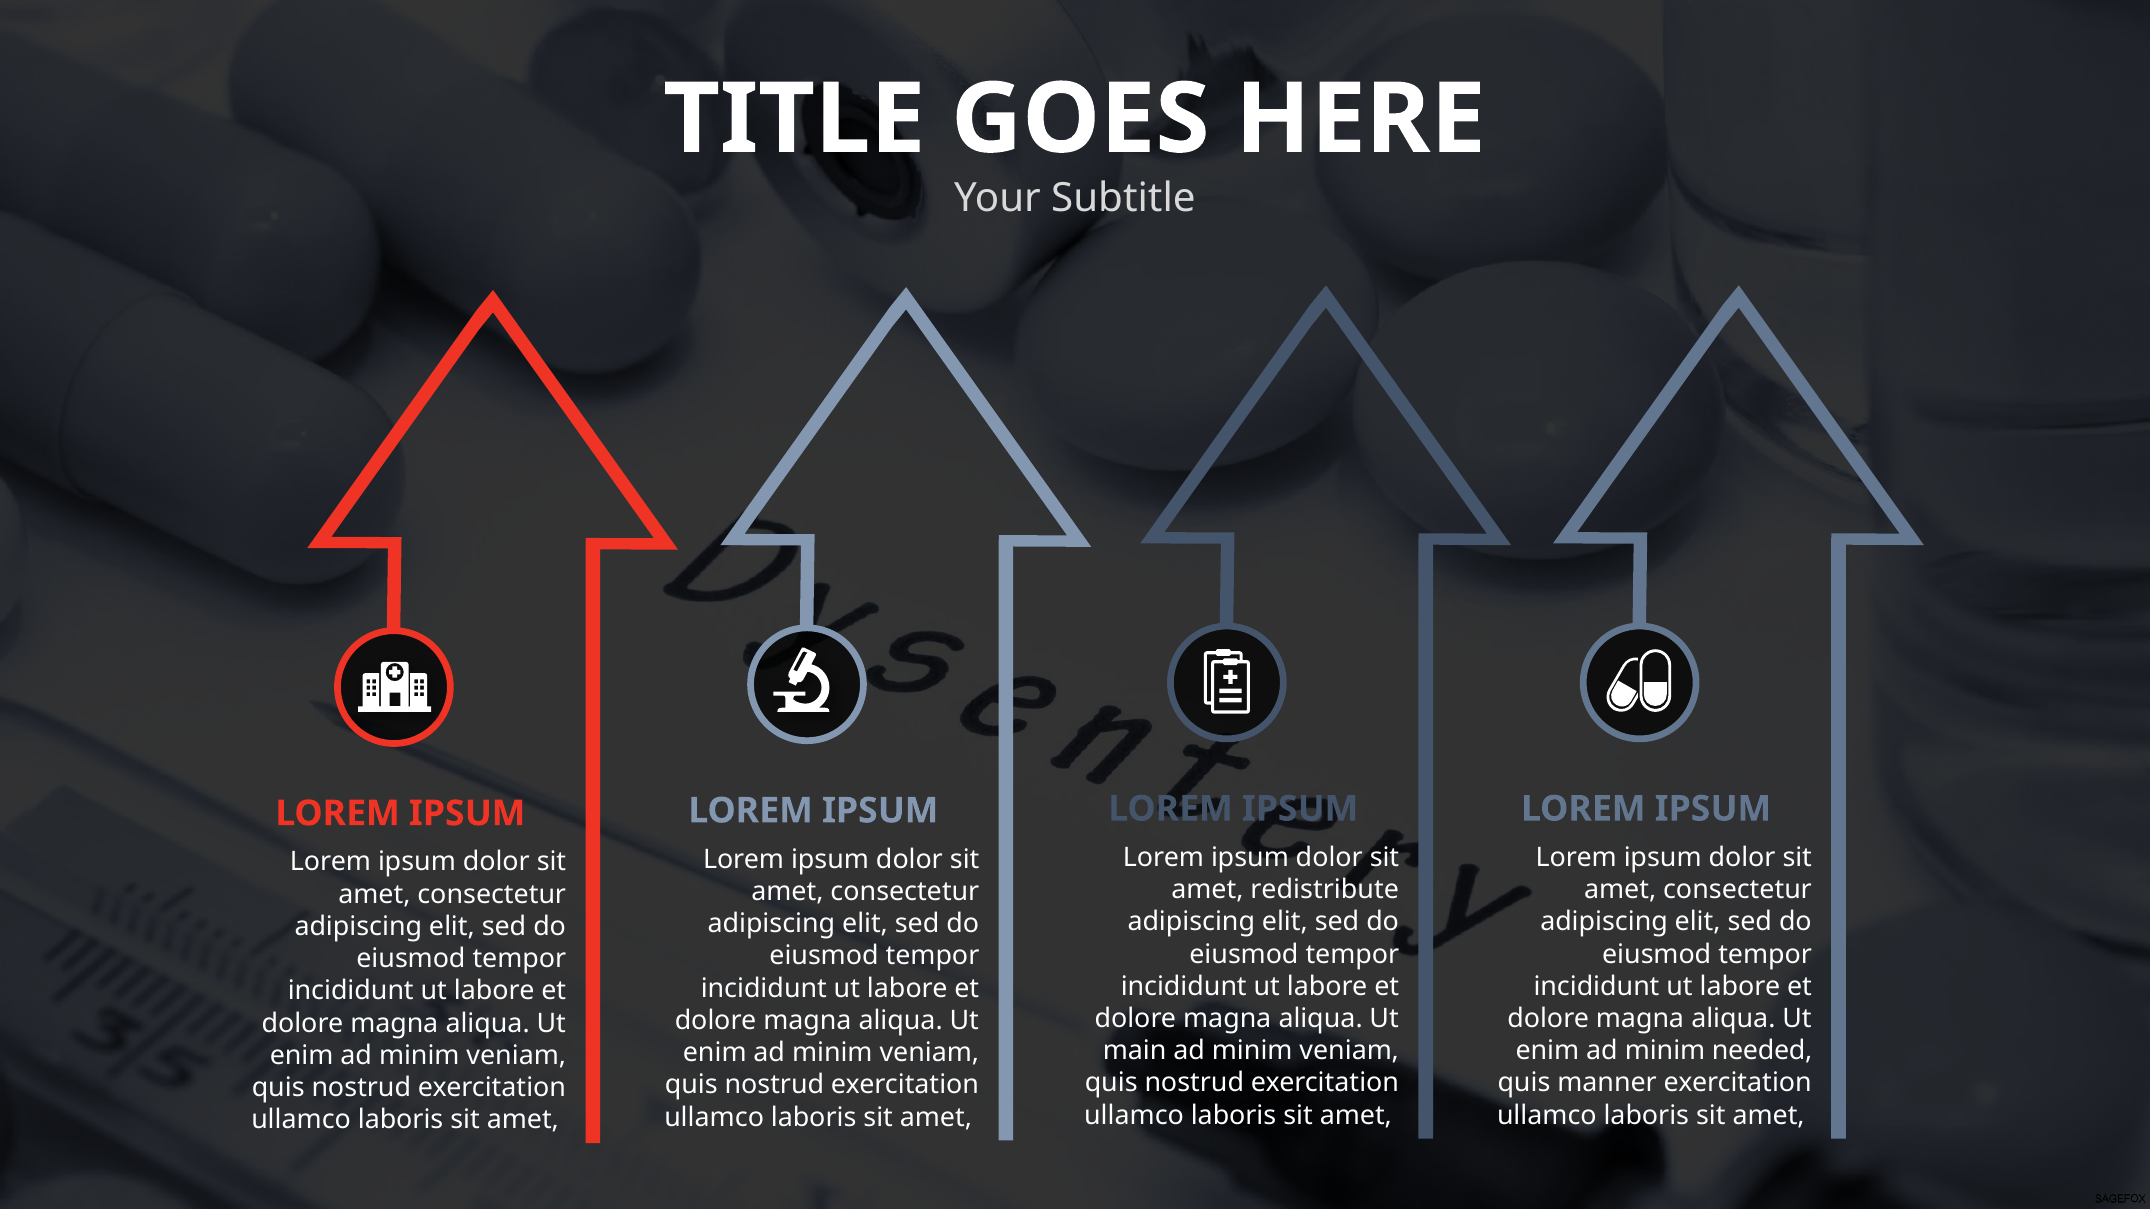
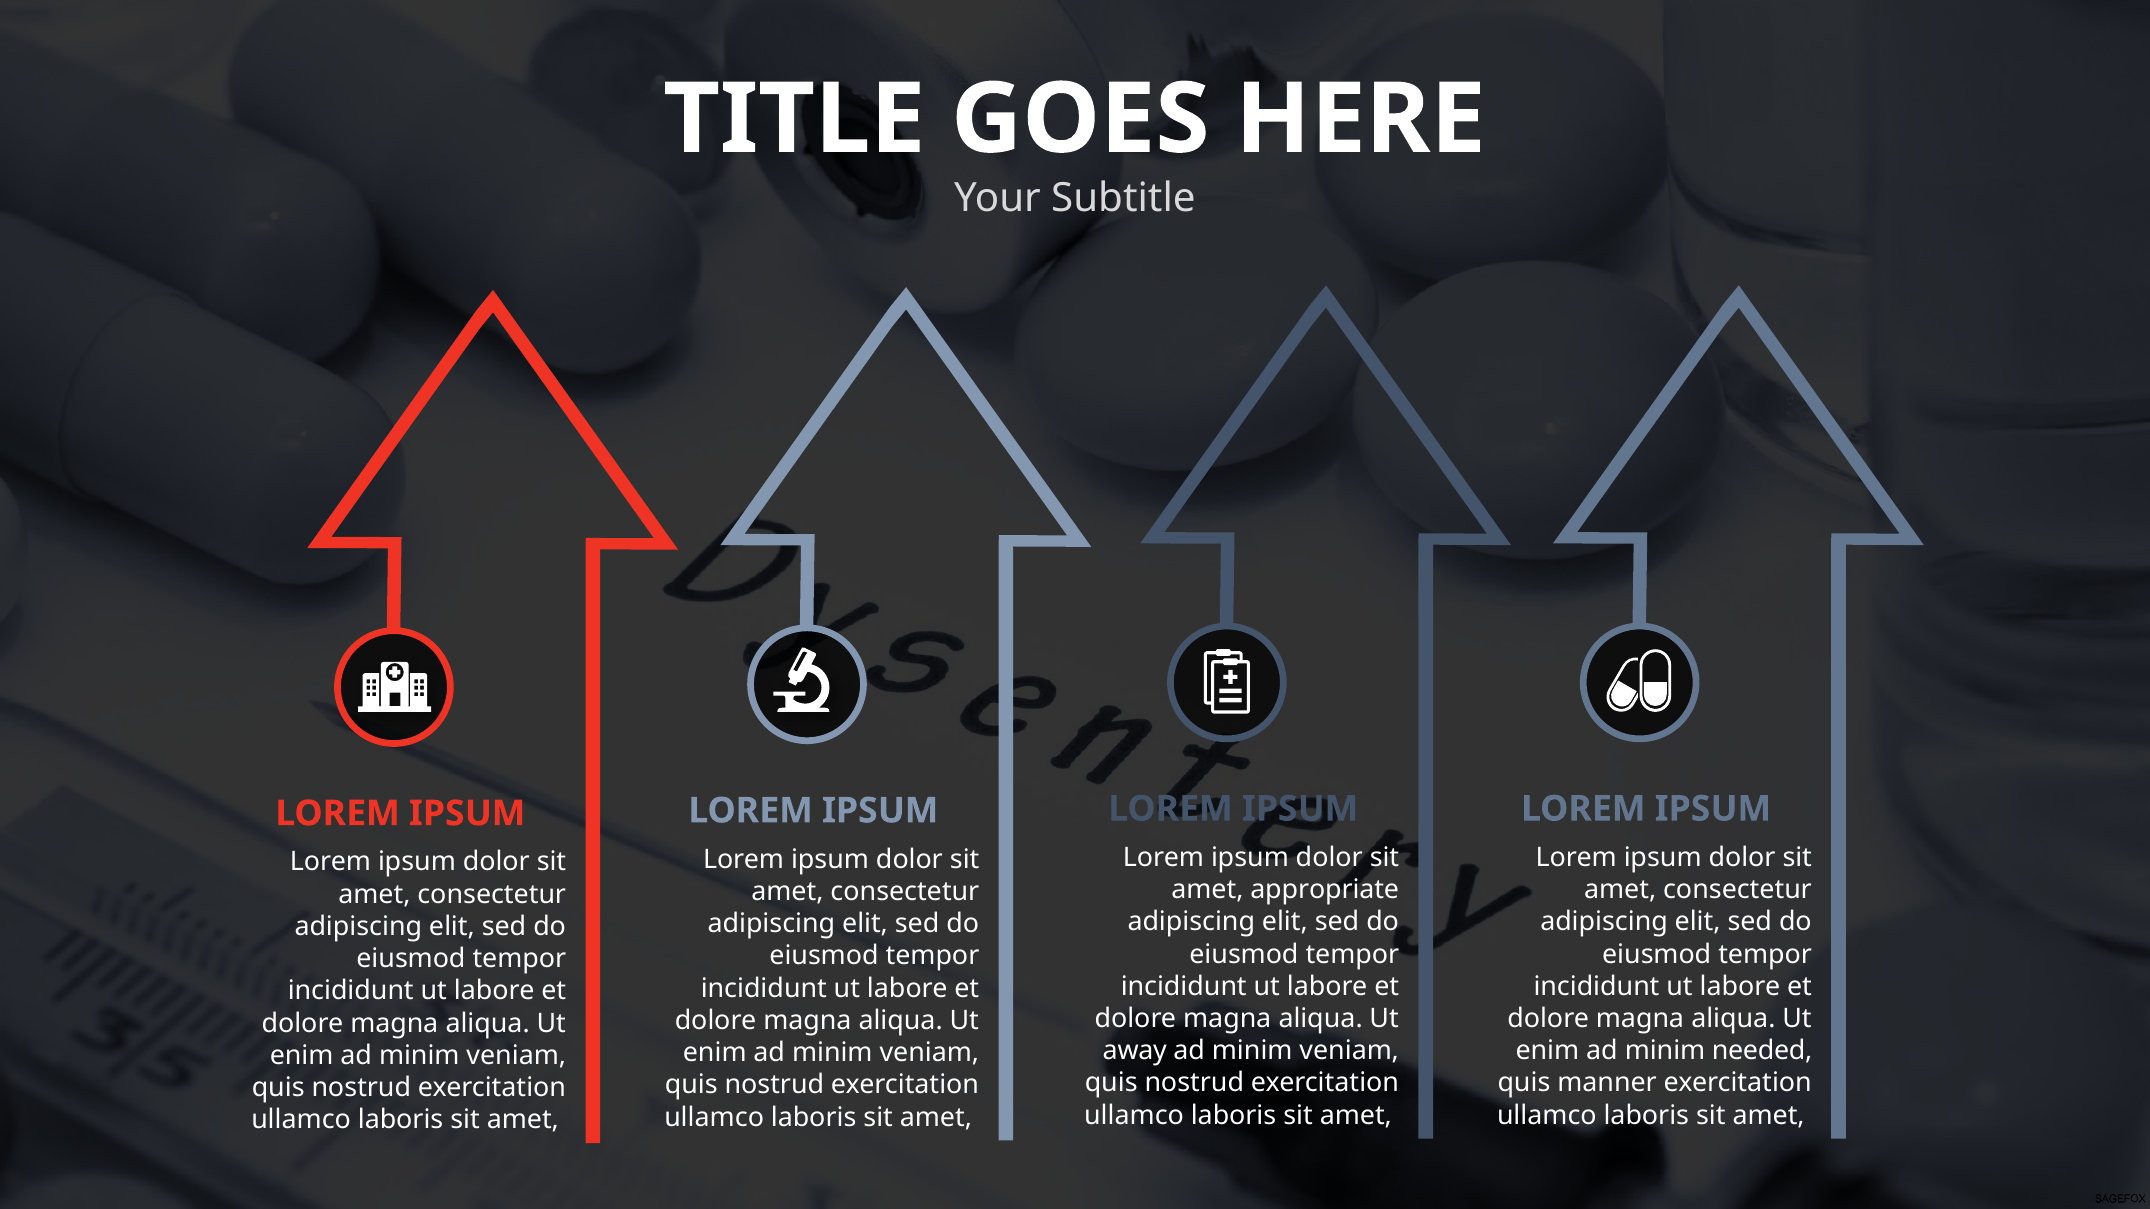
redistribute: redistribute -> appropriate
main: main -> away
